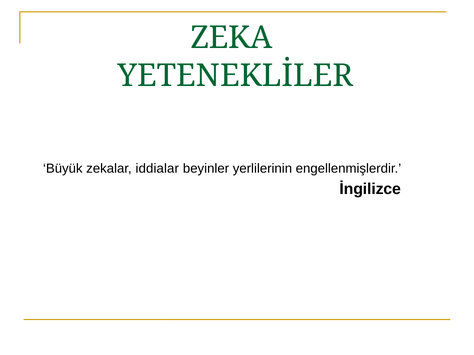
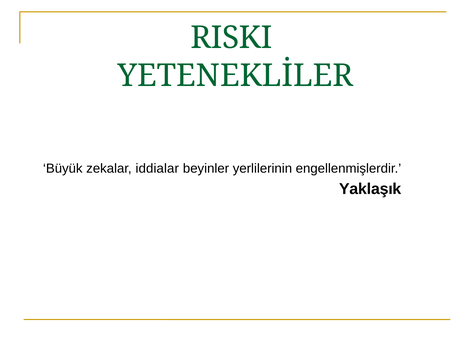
ZEKA: ZEKA -> RISKI
İngilizce: İngilizce -> Yaklaşık
